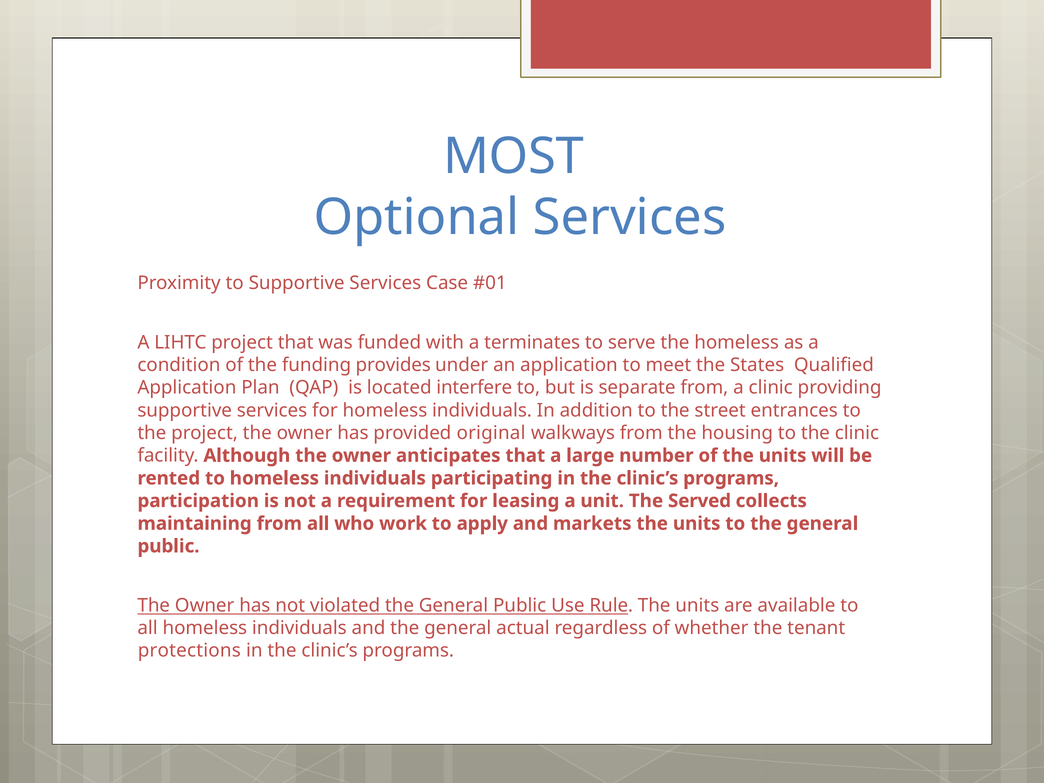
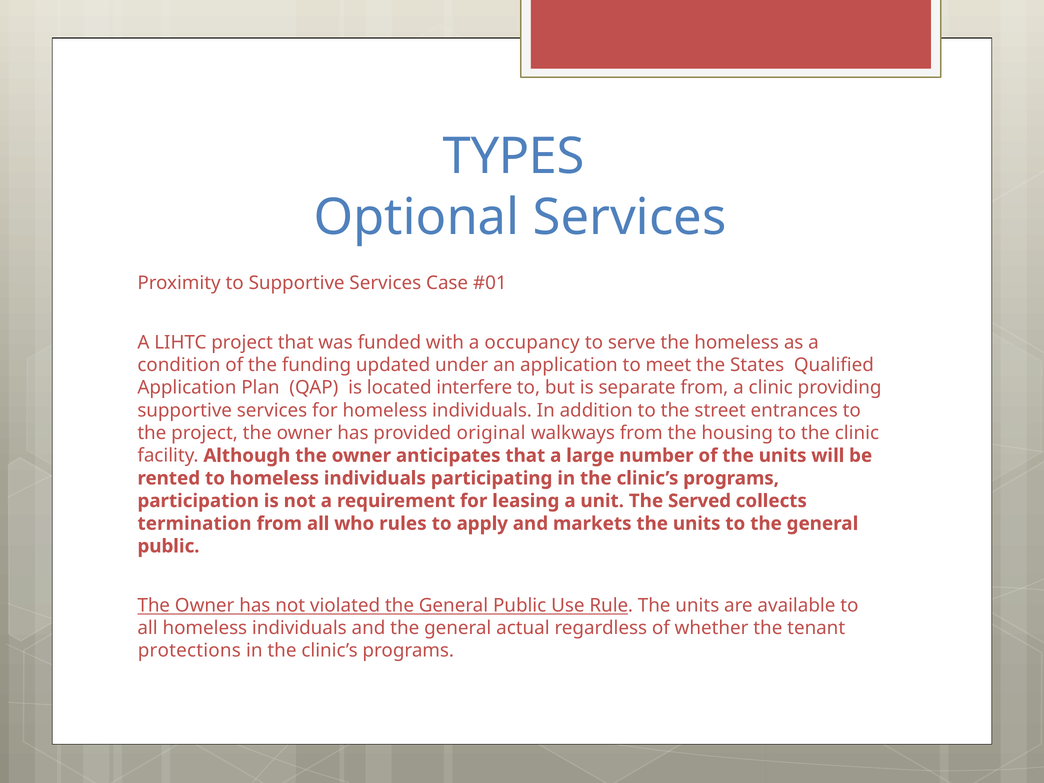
MOST: MOST -> TYPES
terminates: terminates -> occupancy
provides: provides -> updated
maintaining: maintaining -> termination
work: work -> rules
